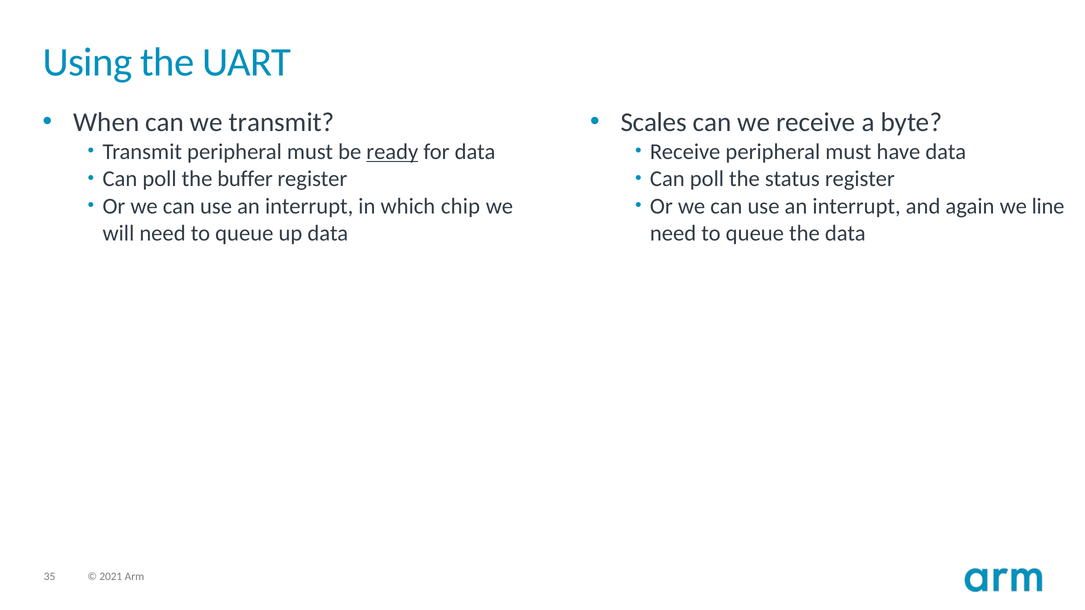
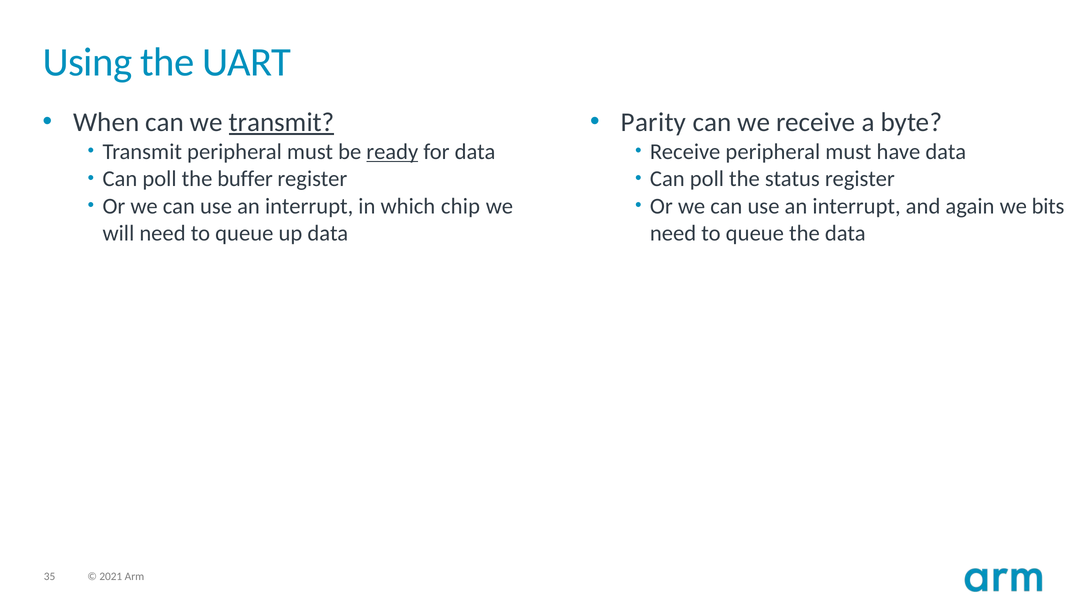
transmit at (282, 122) underline: none -> present
Scales: Scales -> Parity
line: line -> bits
